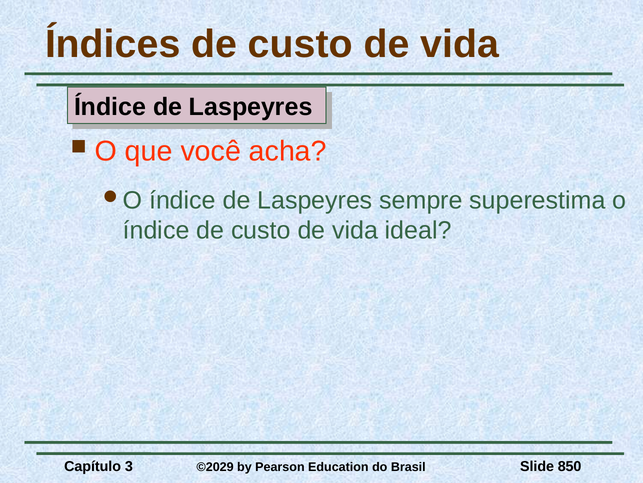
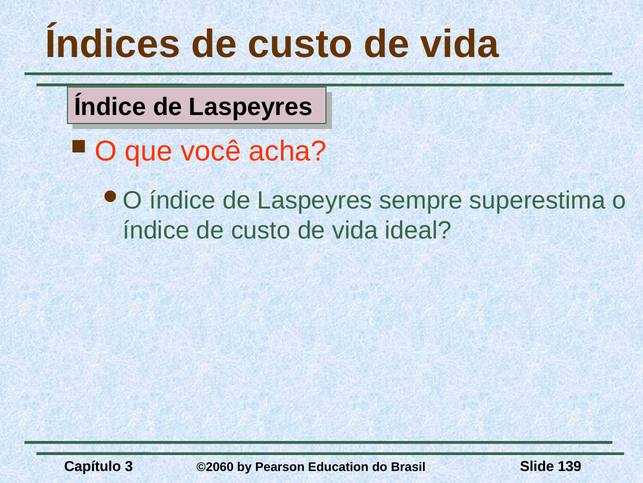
©2029: ©2029 -> ©2060
850: 850 -> 139
